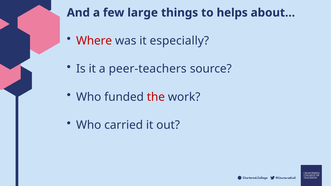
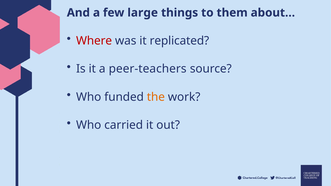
helps: helps -> them
especially: especially -> replicated
the colour: red -> orange
